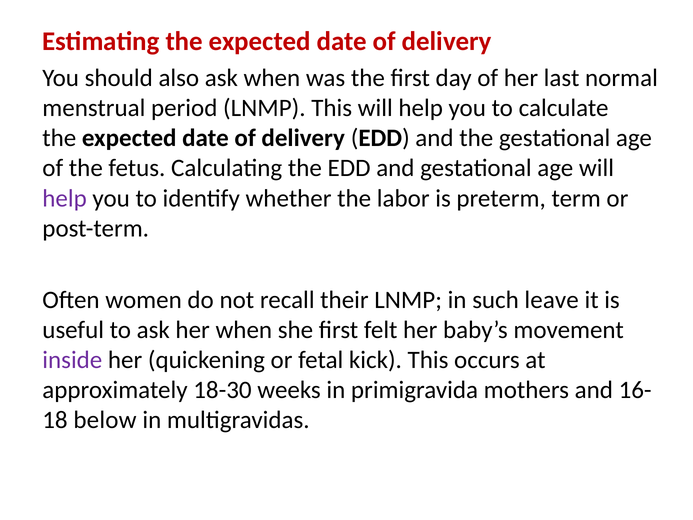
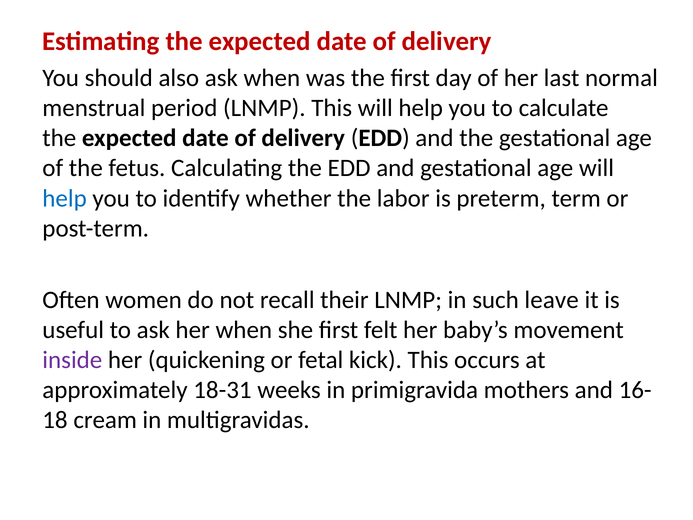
help at (65, 198) colour: purple -> blue
18-30: 18-30 -> 18-31
below: below -> cream
